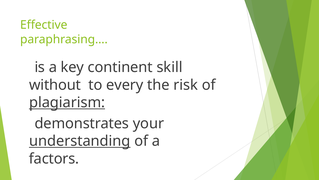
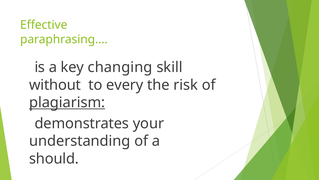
continent: continent -> changing
understanding underline: present -> none
factors: factors -> should
